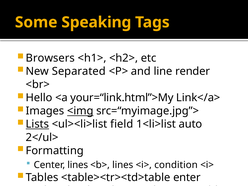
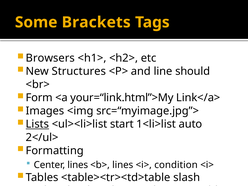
Speaking: Speaking -> Brackets
Separated: Separated -> Structures
render: render -> should
Hello: Hello -> Form
<img underline: present -> none
field: field -> start
enter: enter -> slash
